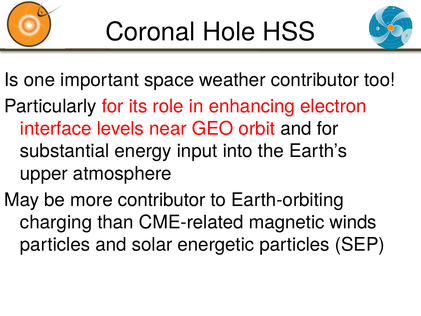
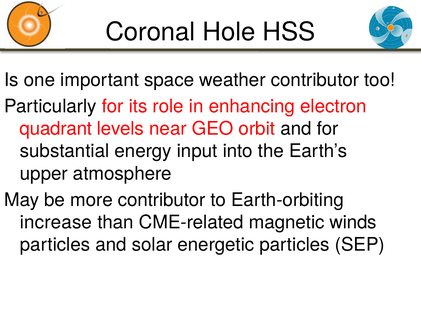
interface: interface -> quadrant
charging: charging -> increase
